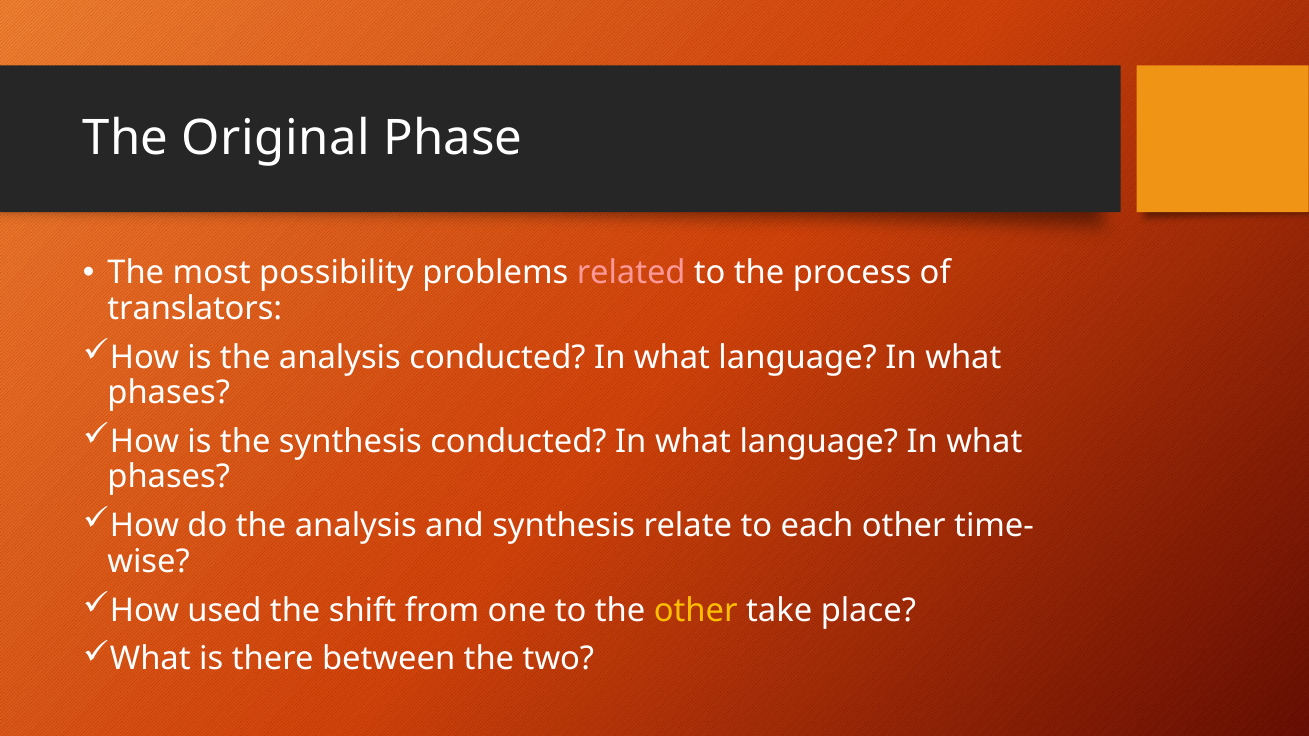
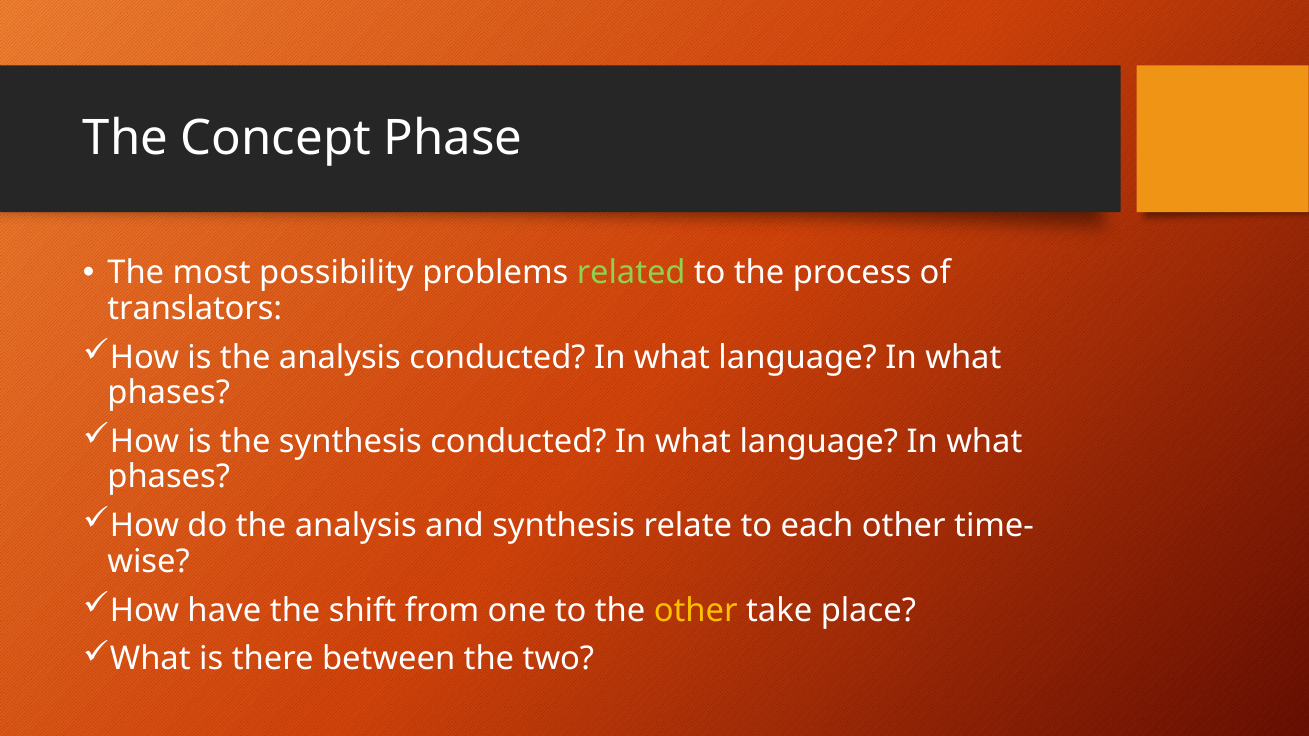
Original: Original -> Concept
related colour: pink -> light green
used: used -> have
